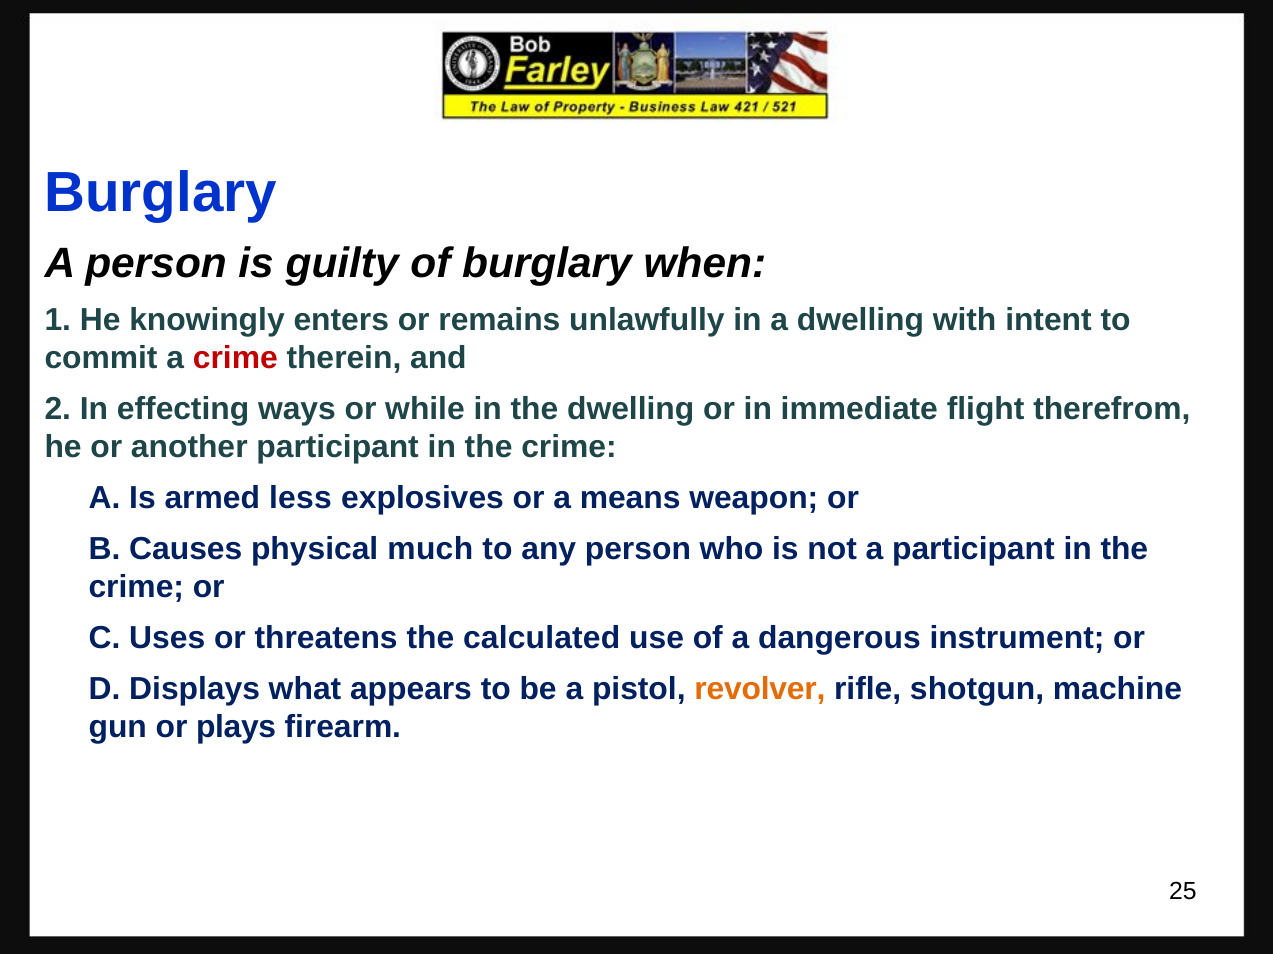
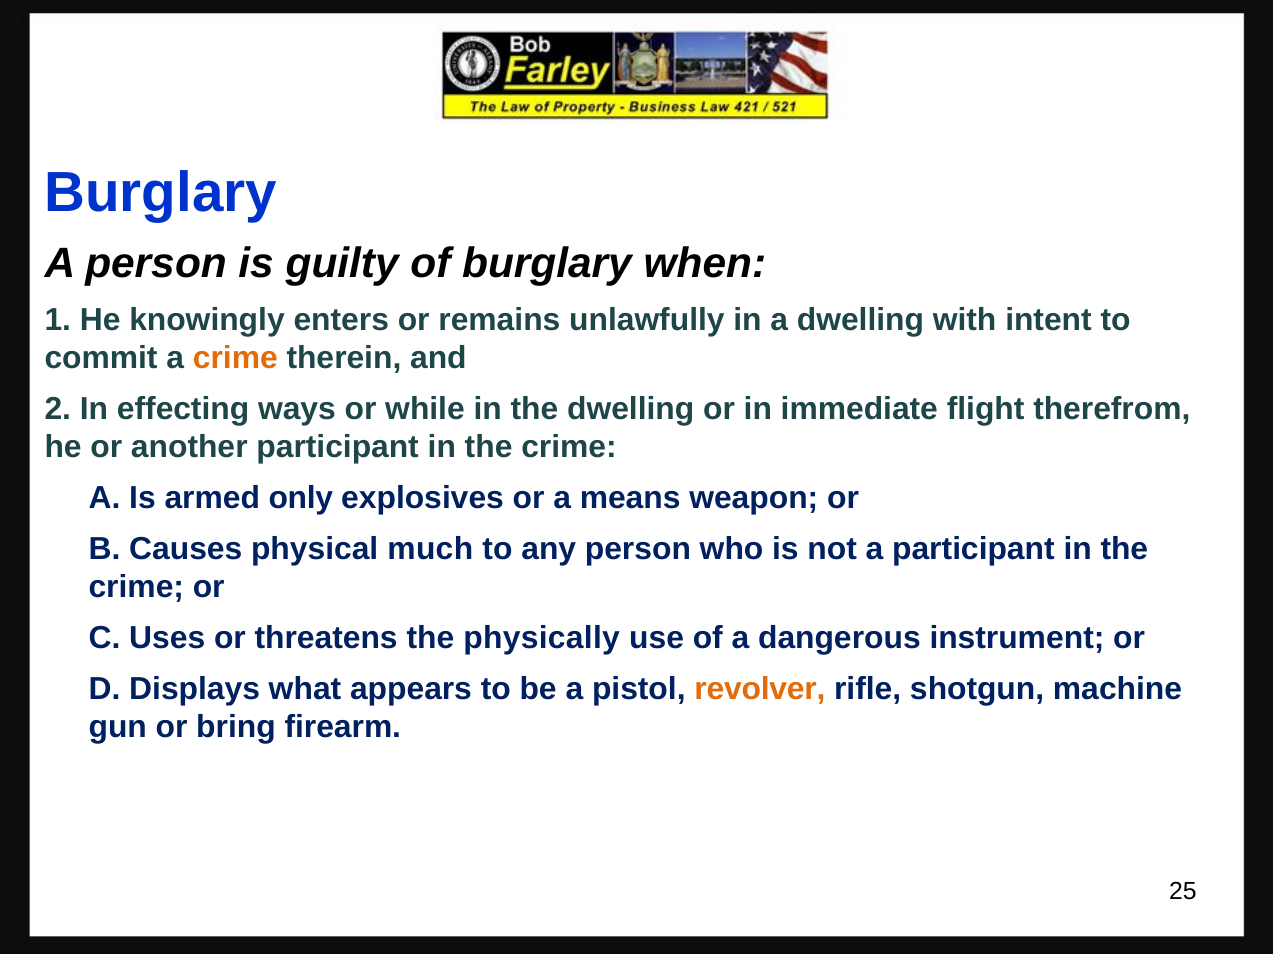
crime at (235, 359) colour: red -> orange
less: less -> only
calculated: calculated -> physically
plays: plays -> bring
